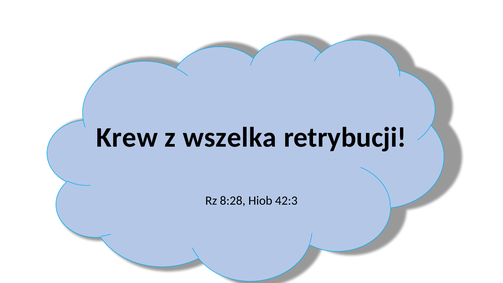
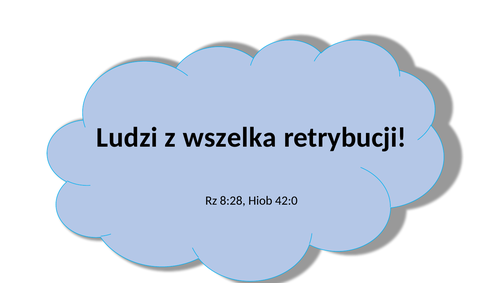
Krew: Krew -> Ludzi
42:3: 42:3 -> 42:0
